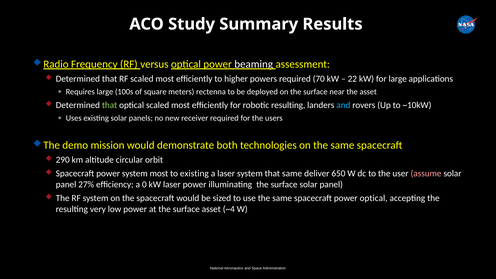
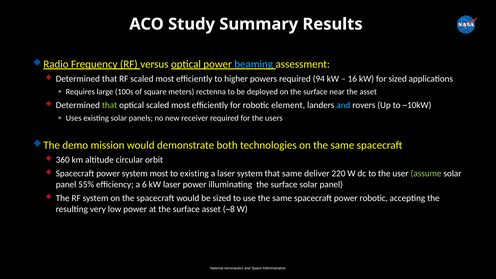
beaming colour: white -> light blue
70: 70 -> 94
22: 22 -> 16
for large: large -> sized
robotic resulting: resulting -> element
290: 290 -> 360
650: 650 -> 220
assume colour: pink -> light green
27%: 27% -> 55%
0: 0 -> 6
power optical: optical -> robotic
~4: ~4 -> ~8
